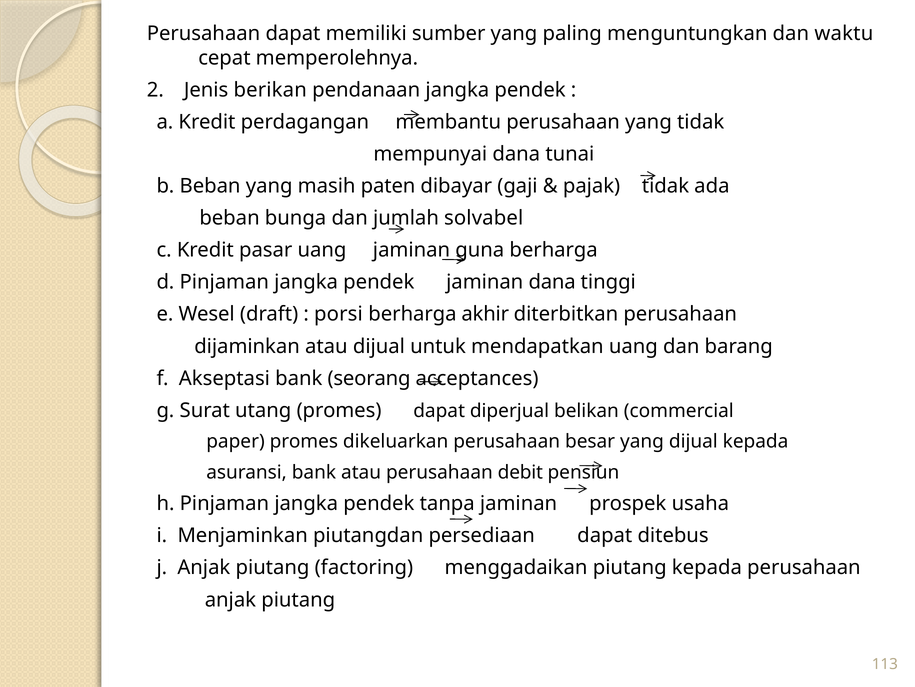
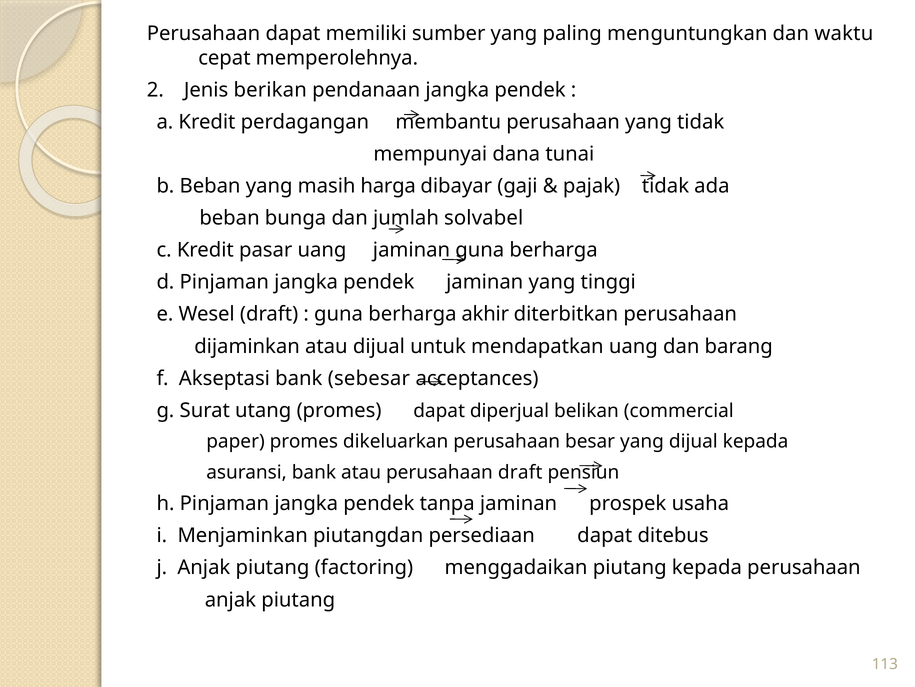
paten: paten -> harga
jaminan dana: dana -> yang
porsi at (338, 314): porsi -> guna
seorang: seorang -> sebesar
perusahaan debit: debit -> draft
